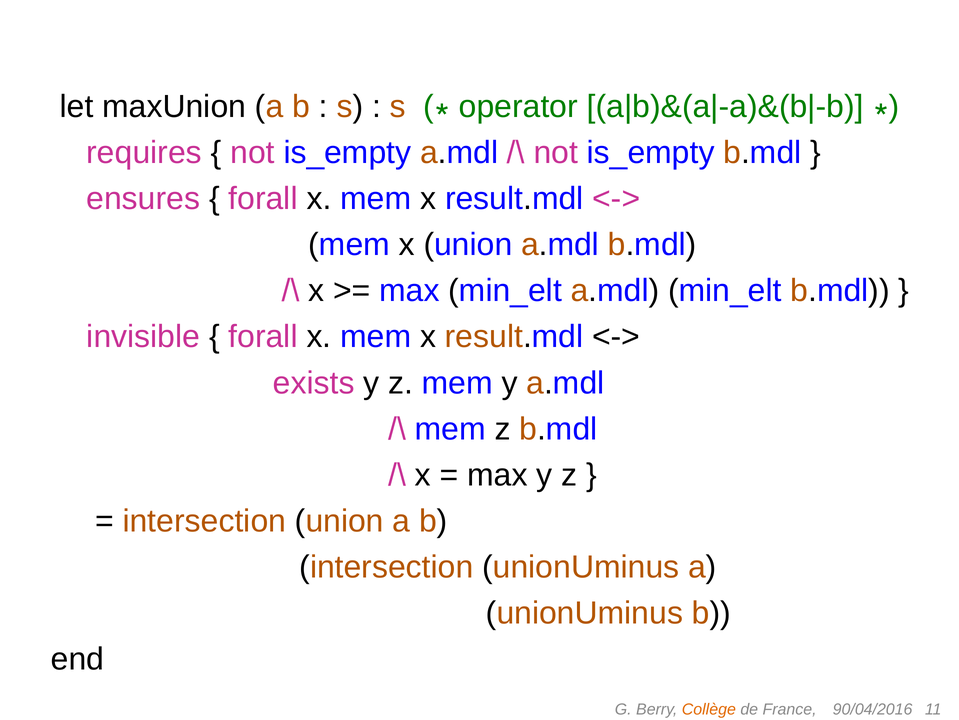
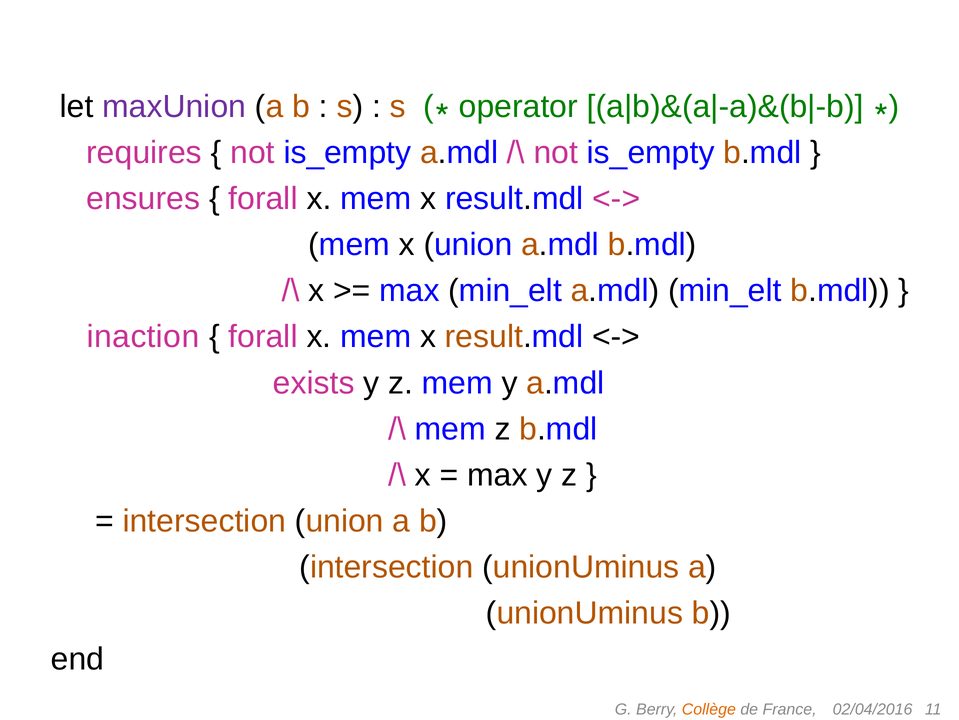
maxUnion colour: black -> purple
invisible: invisible -> inaction
90/04/2016: 90/04/2016 -> 02/04/2016
